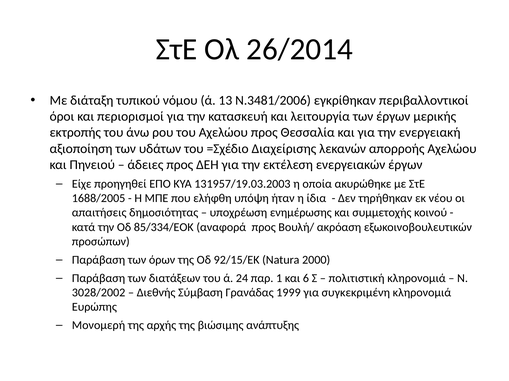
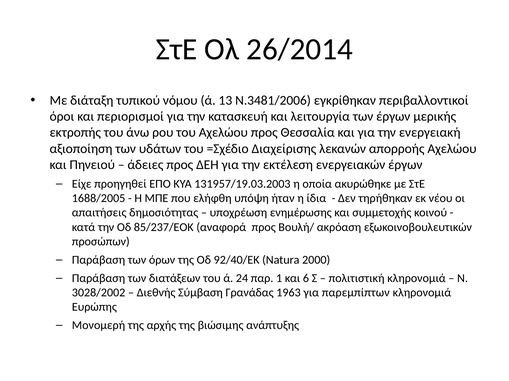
85/334/ΕΟΚ: 85/334/ΕΟΚ -> 85/237/ΕΟΚ
92/15/ΕΚ: 92/15/ΕΚ -> 92/40/ΕΚ
1999: 1999 -> 1963
συγκεκριμένη: συγκεκριμένη -> παρεμπίπτων
